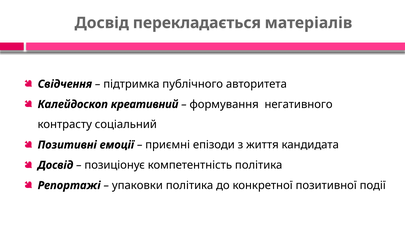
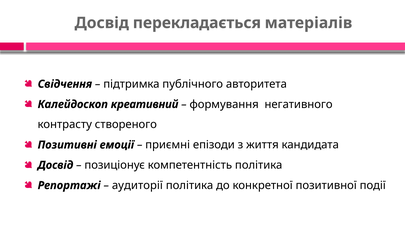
соціальний: соціальний -> створеного
упаковки: упаковки -> аудиторії
